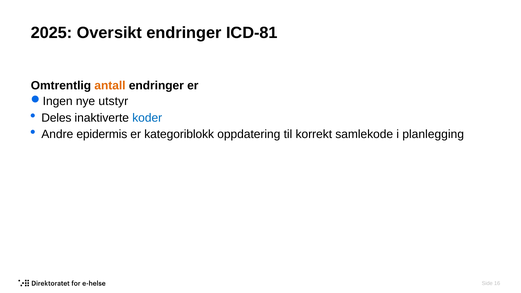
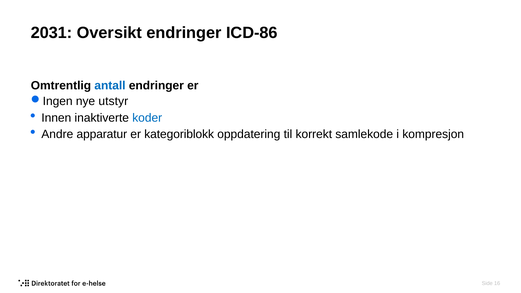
2025: 2025 -> 2031
ICD-81: ICD-81 -> ICD-86
antall colour: orange -> blue
Deles: Deles -> Innen
epidermis: epidermis -> apparatur
planlegging: planlegging -> kompresjon
